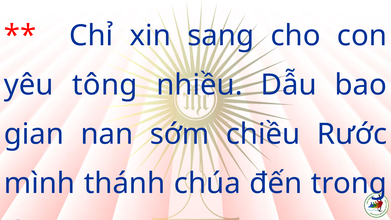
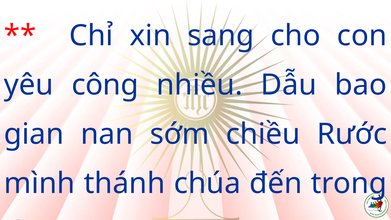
tông: tông -> công
